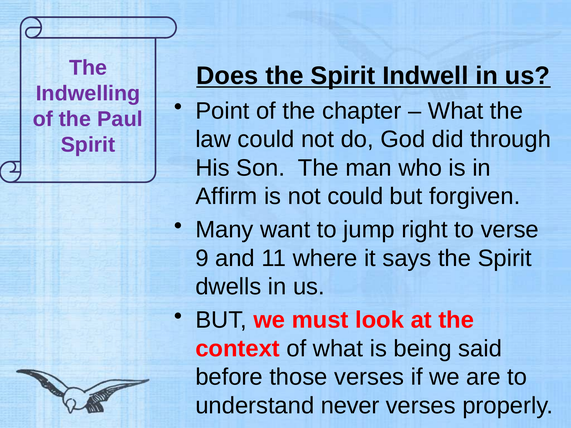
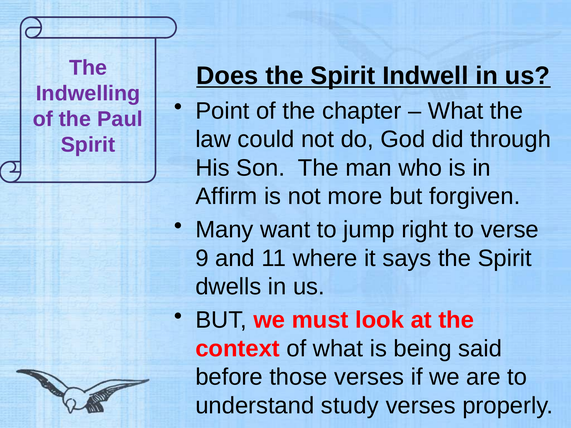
not could: could -> more
never: never -> study
